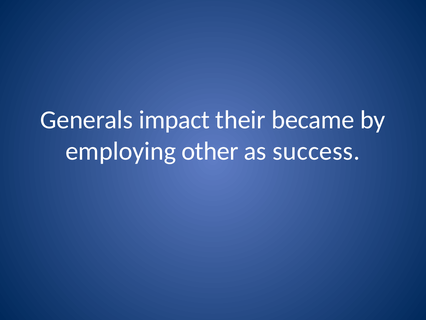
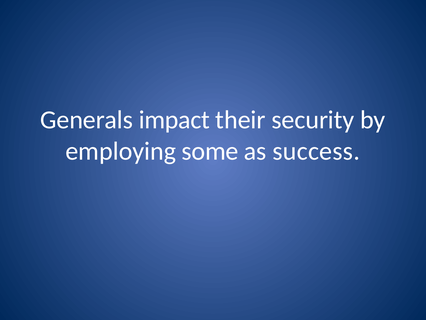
became: became -> security
other: other -> some
